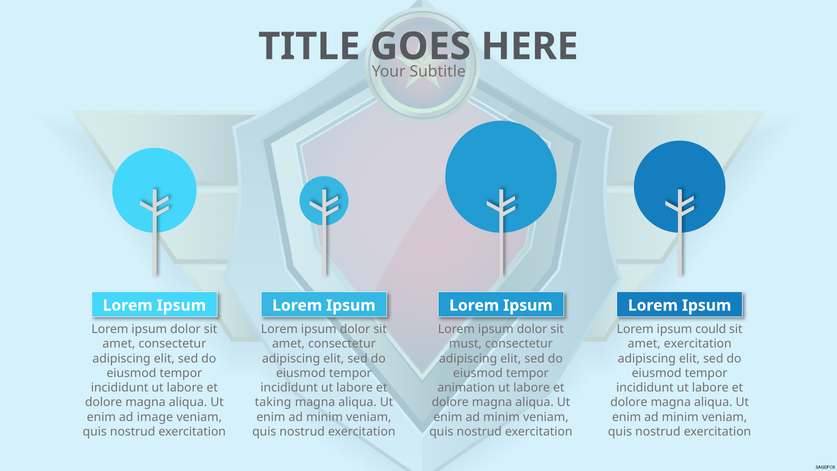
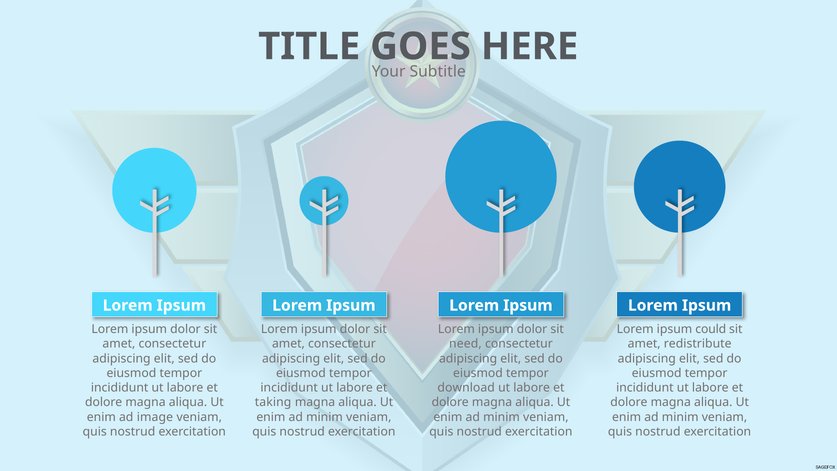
must: must -> need
amet exercitation: exercitation -> redistribute
animation: animation -> download
